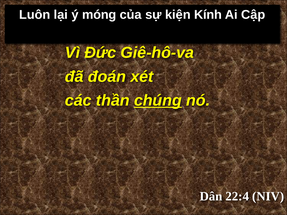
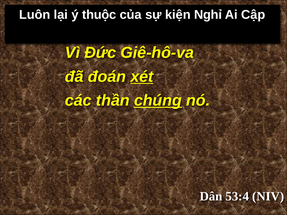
móng: móng -> thuộc
Kính: Kính -> Nghỉ
xét underline: none -> present
22:4: 22:4 -> 53:4
